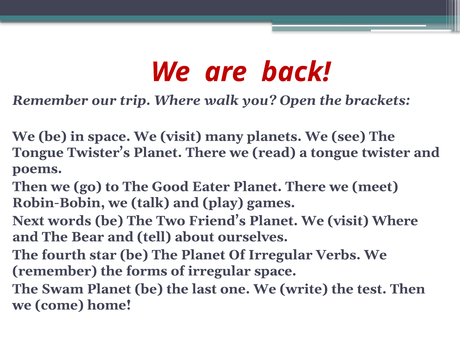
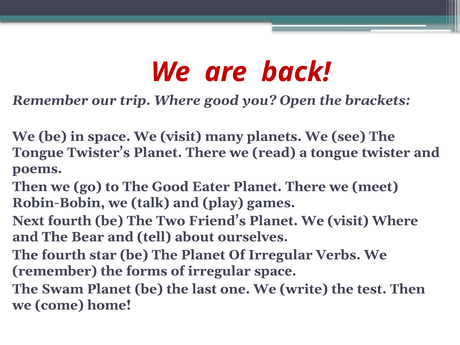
Where walk: walk -> good
Next words: words -> fourth
